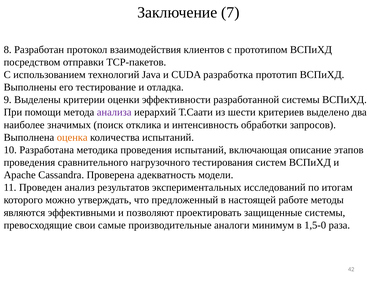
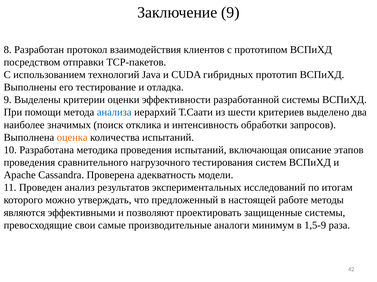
Заключение 7: 7 -> 9
разработка: разработка -> гибридных
анализа colour: purple -> blue
1,5-0: 1,5-0 -> 1,5-9
